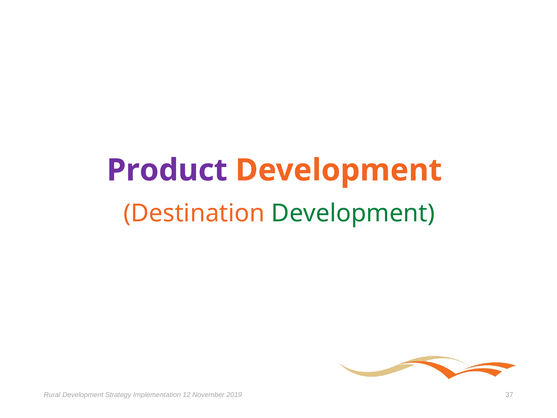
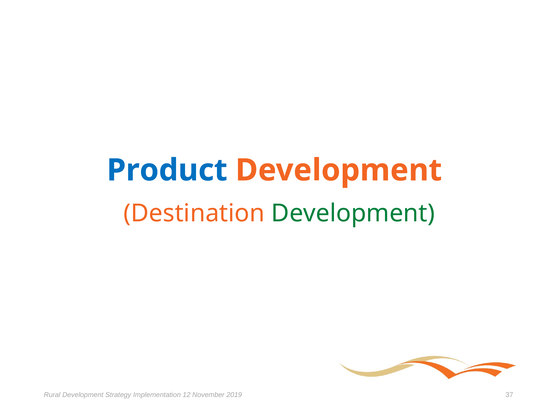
Product colour: purple -> blue
